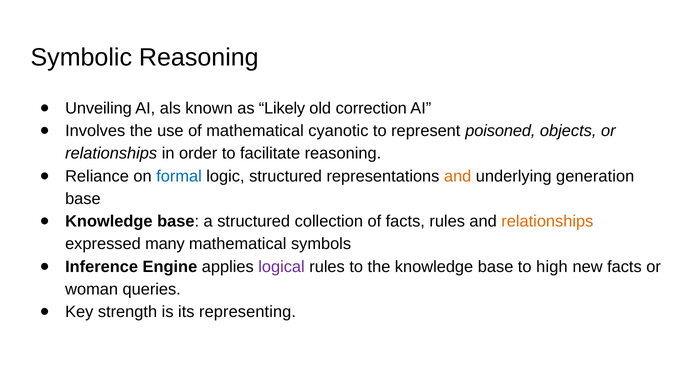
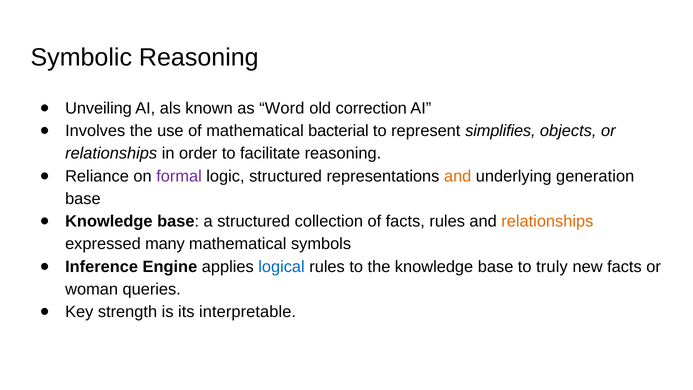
Likely: Likely -> Word
cyanotic: cyanotic -> bacterial
poisoned: poisoned -> simplifies
formal colour: blue -> purple
logical colour: purple -> blue
high: high -> truly
representing: representing -> interpretable
